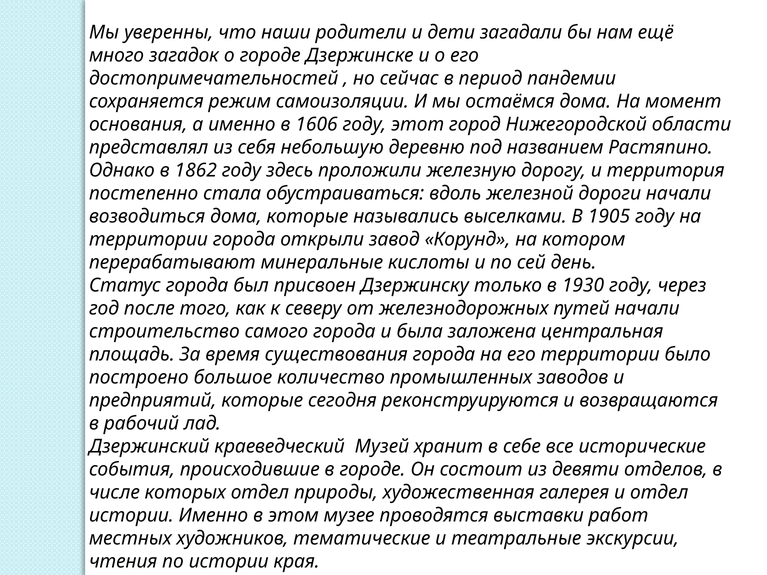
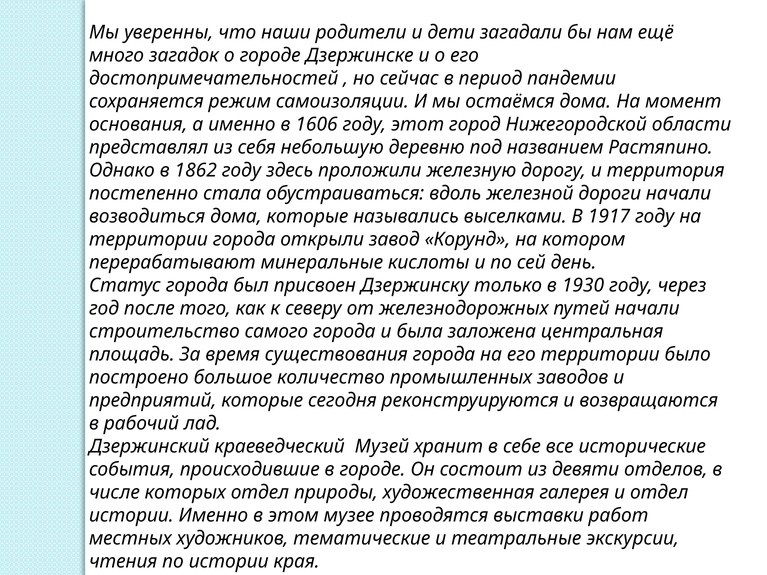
1905: 1905 -> 1917
